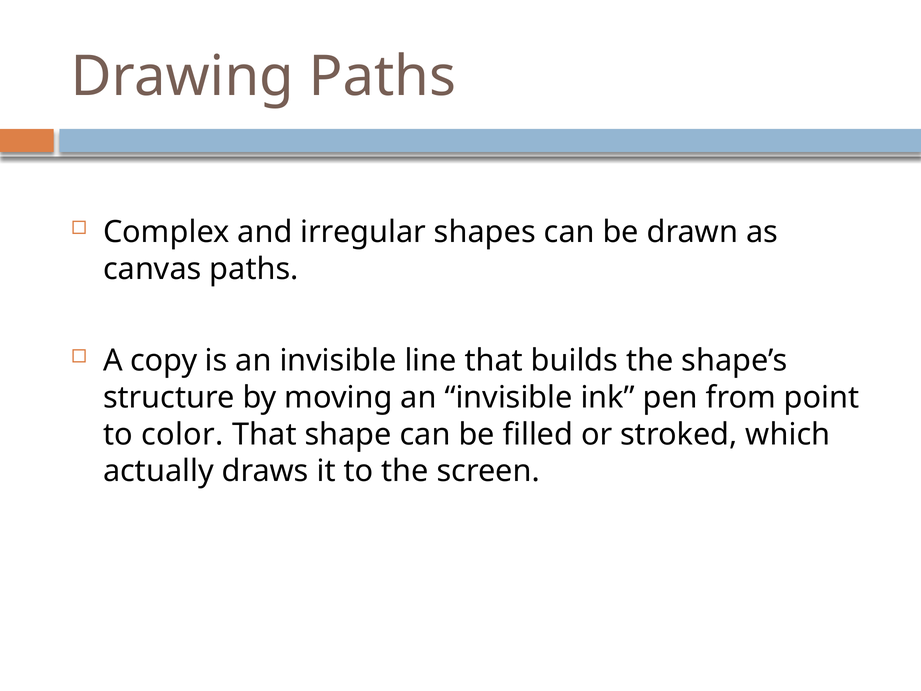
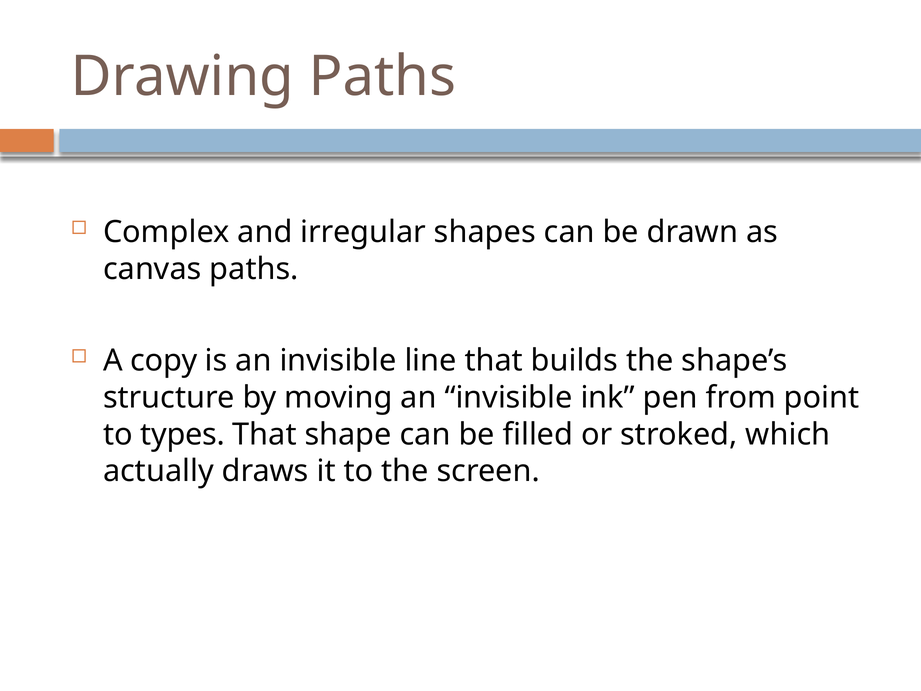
color: color -> types
